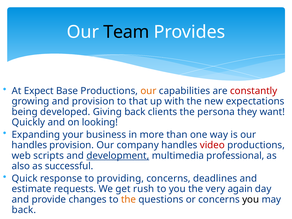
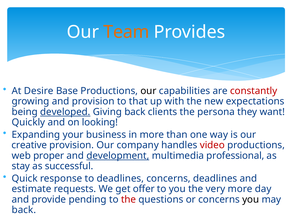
Team colour: black -> orange
Expect: Expect -> Desire
our at (148, 91) colour: orange -> black
developed underline: none -> present
handles at (29, 145): handles -> creative
scripts: scripts -> proper
also: also -> stay
to providing: providing -> deadlines
rush: rush -> offer
very again: again -> more
changes: changes -> pending
the at (129, 199) colour: orange -> red
